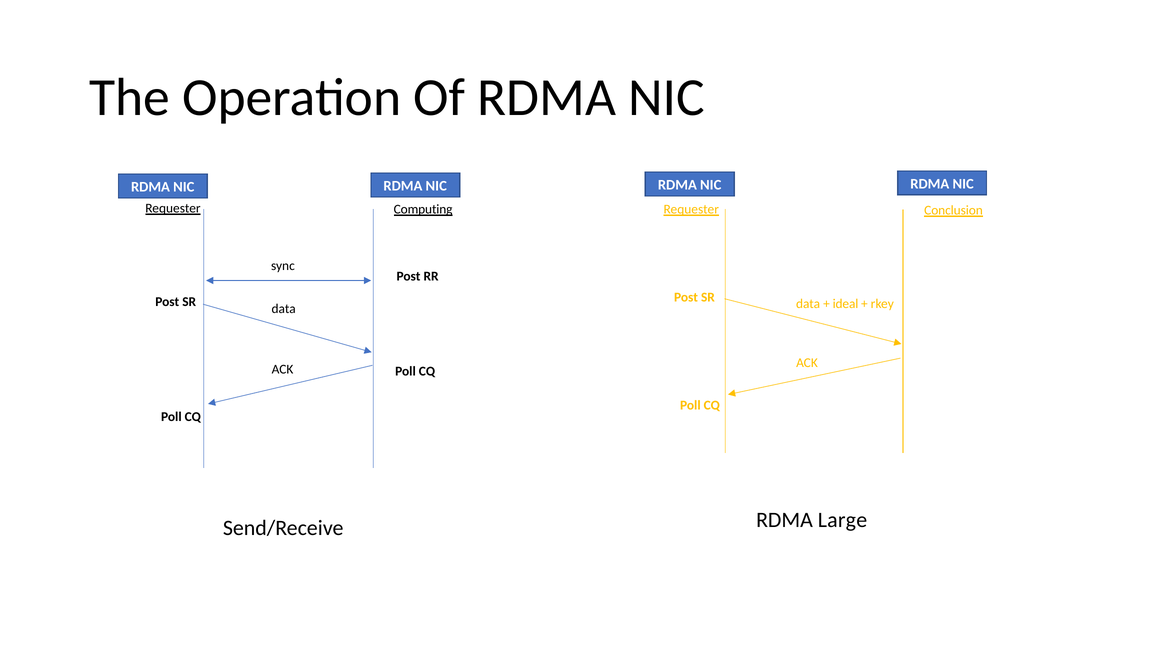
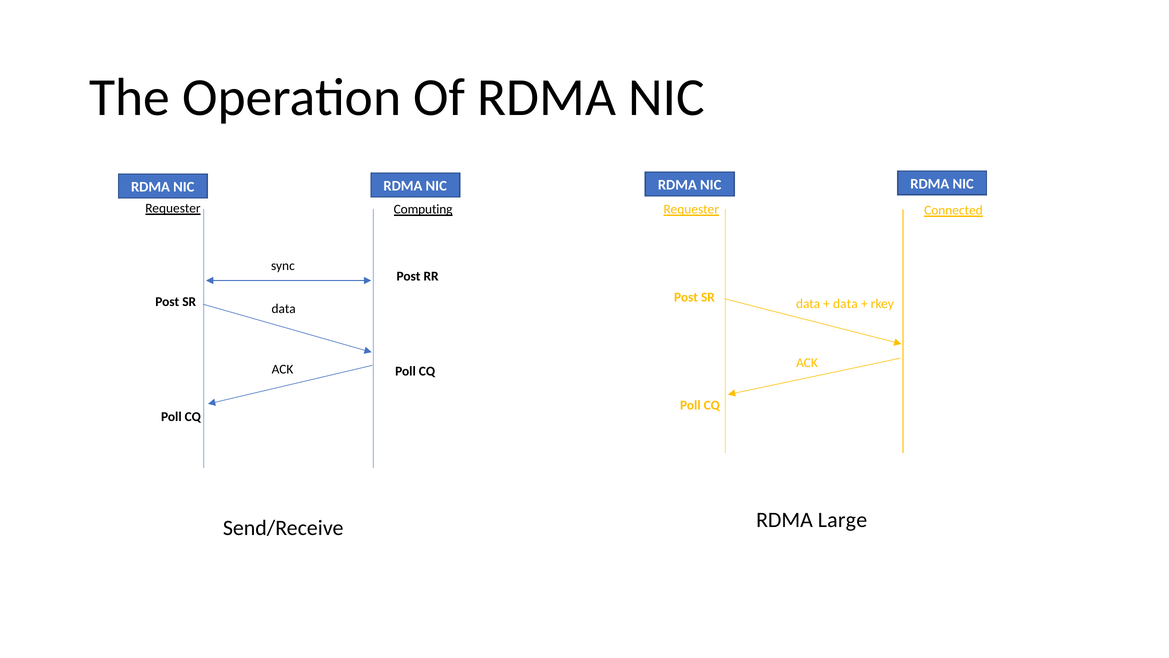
Conclusion: Conclusion -> Connected
ideal at (846, 304): ideal -> data
